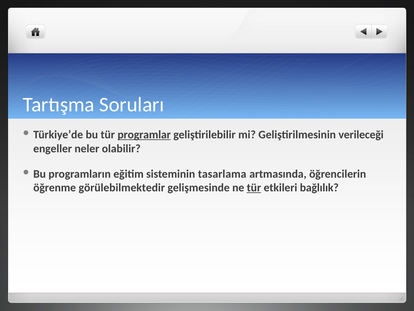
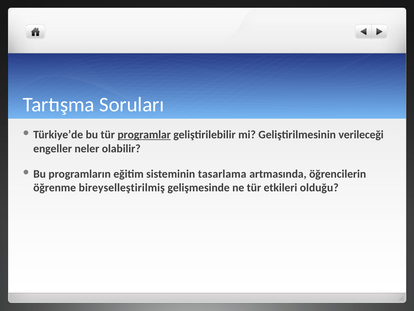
görülebilmektedir: görülebilmektedir -> bireyselleştirilmiş
tür at (254, 188) underline: present -> none
bağlılık: bağlılık -> olduğu
